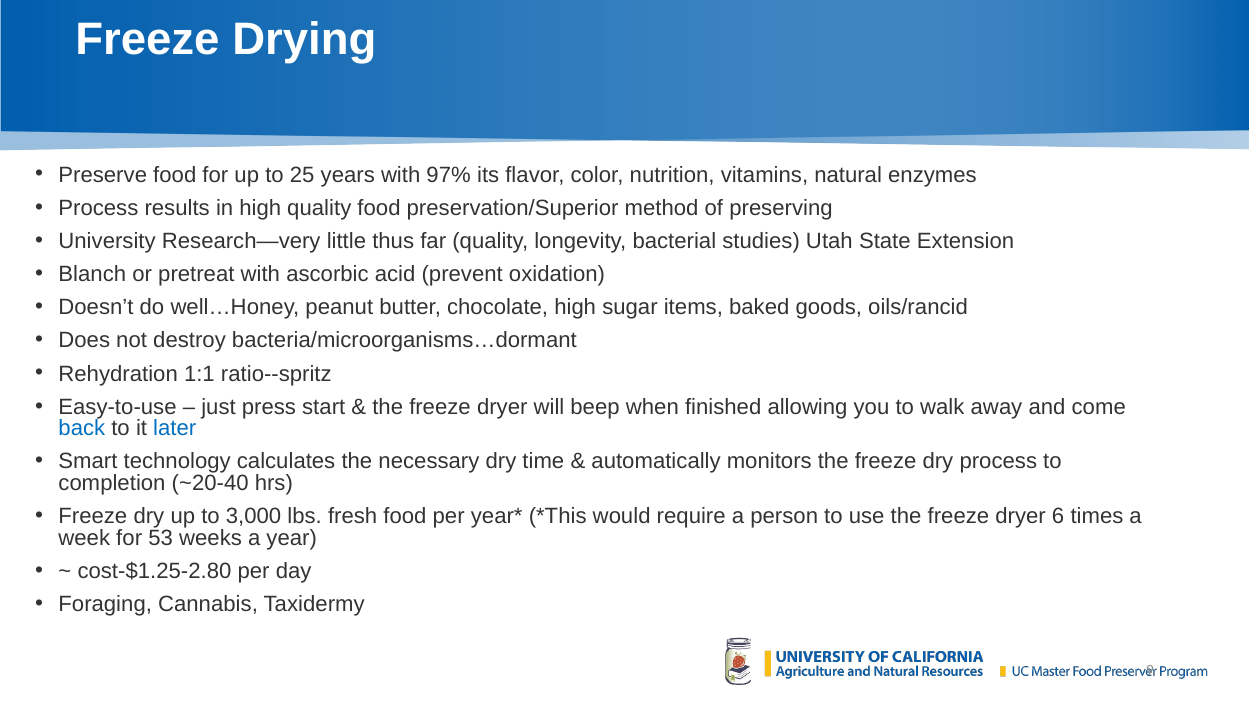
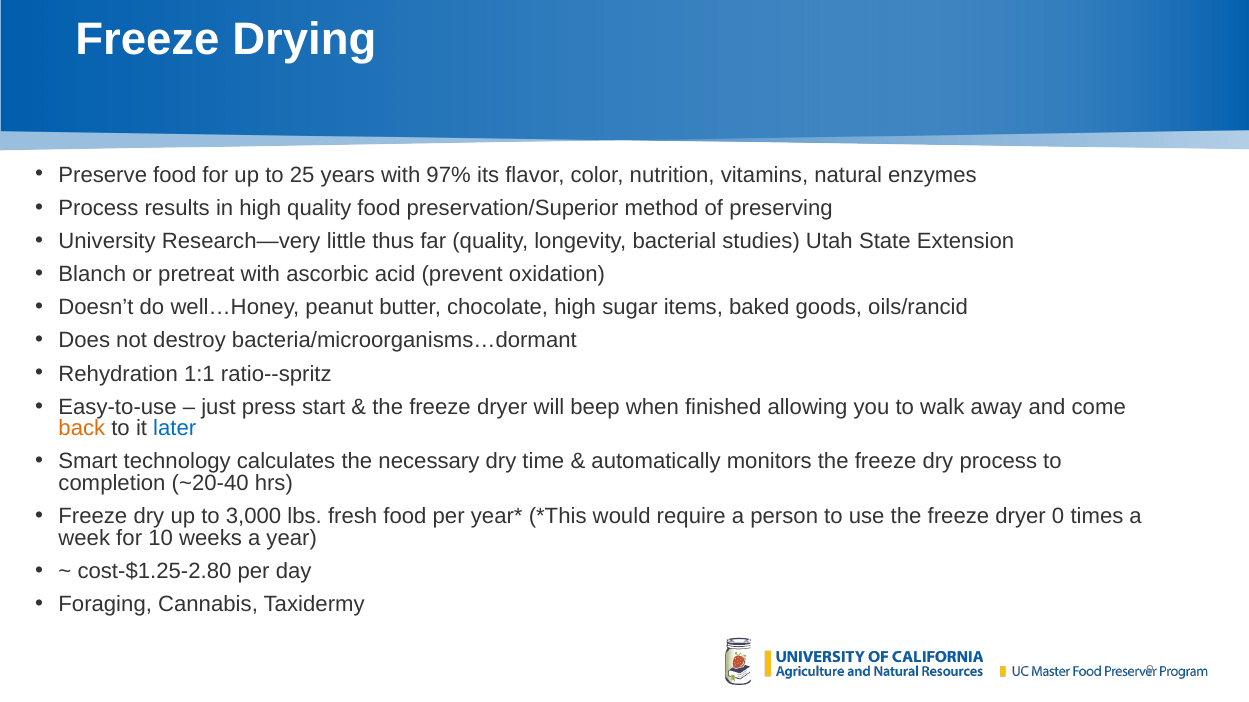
back colour: blue -> orange
6: 6 -> 0
53: 53 -> 10
